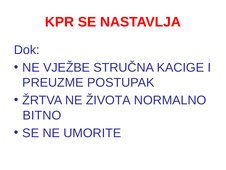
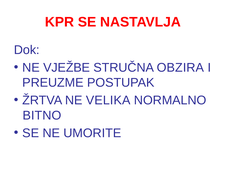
KACIGE: KACIGE -> OBZIRA
ŽIVOTA: ŽIVOTA -> VELIKA
